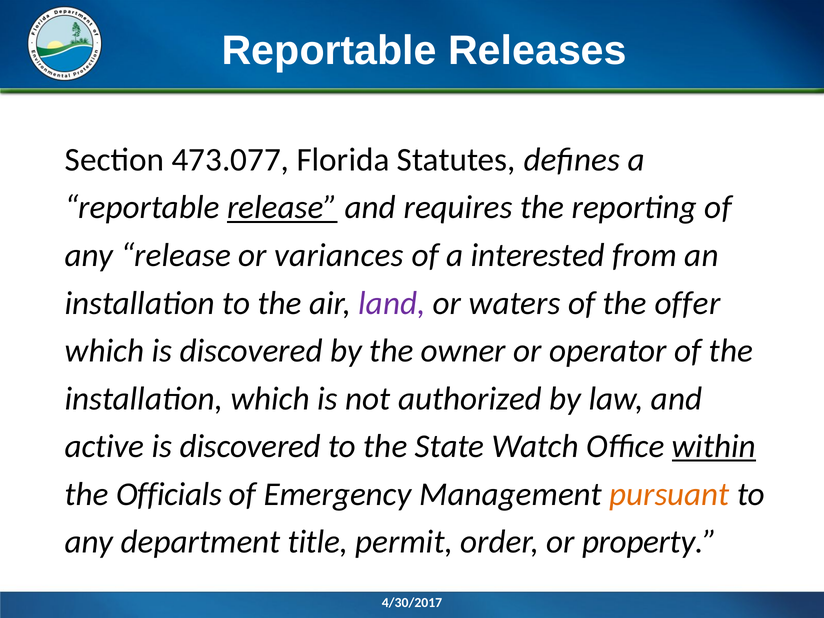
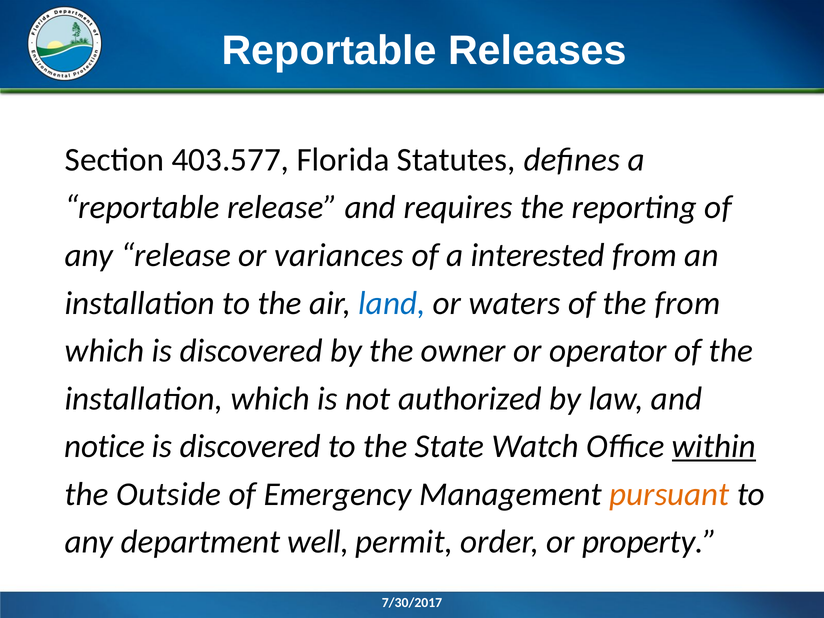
473.077: 473.077 -> 403.577
release at (282, 208) underline: present -> none
land colour: purple -> blue
the offer: offer -> from
active: active -> notice
Officials: Officials -> Outside
title: title -> well
4/30/2017: 4/30/2017 -> 7/30/2017
